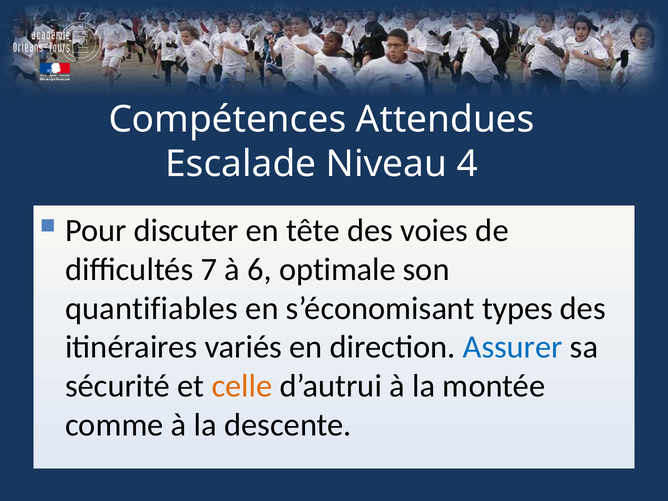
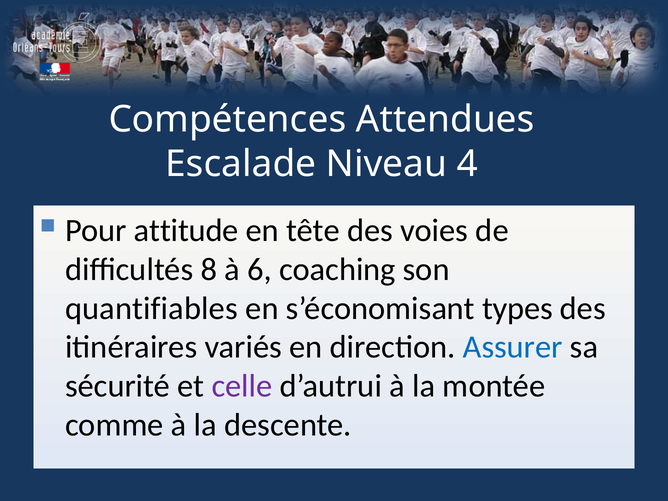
discuter: discuter -> attitude
7: 7 -> 8
optimale: optimale -> coaching
celle colour: orange -> purple
